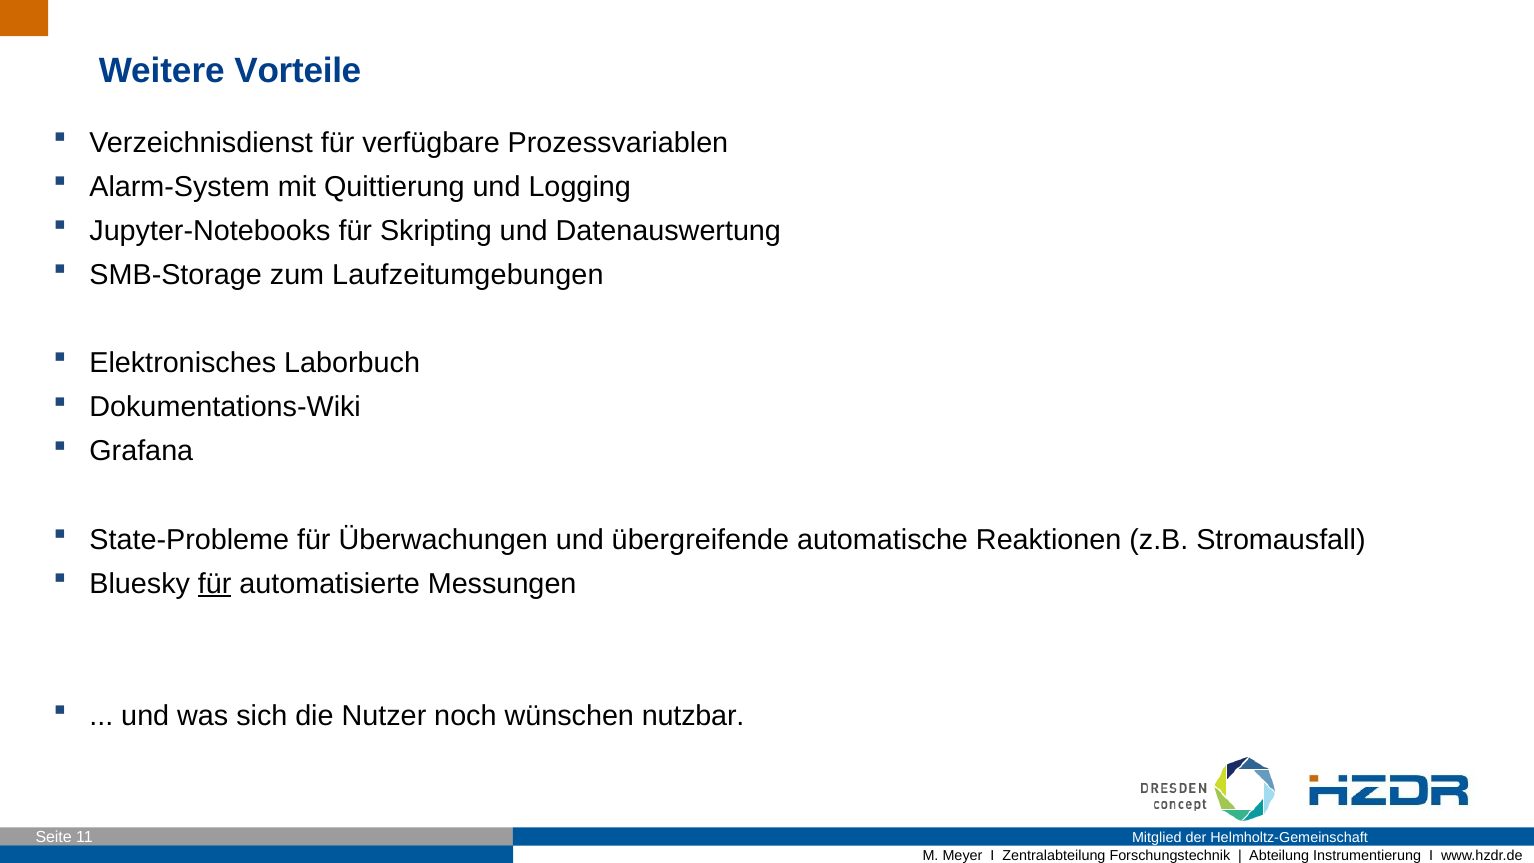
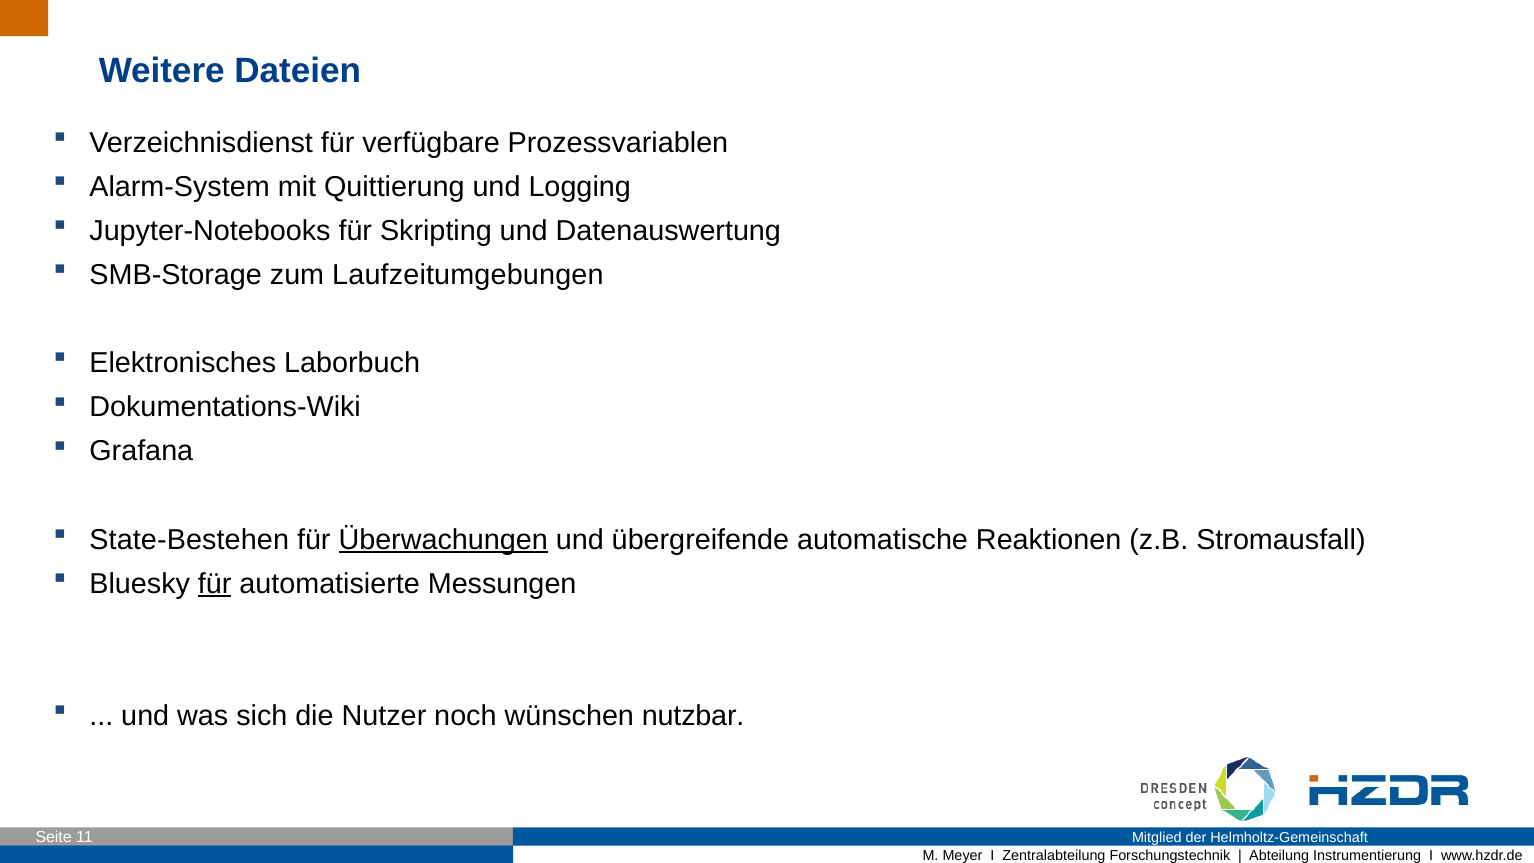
Vorteile: Vorteile -> Dateien
State-Probleme: State-Probleme -> State-Bestehen
Überwachungen underline: none -> present
